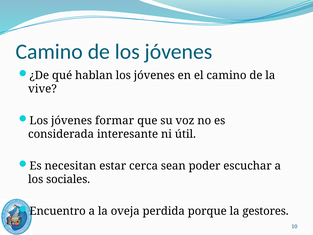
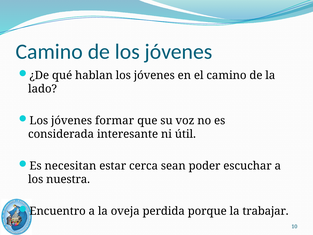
vive: vive -> lado
sociales: sociales -> nuestra
gestores: gestores -> trabajar
